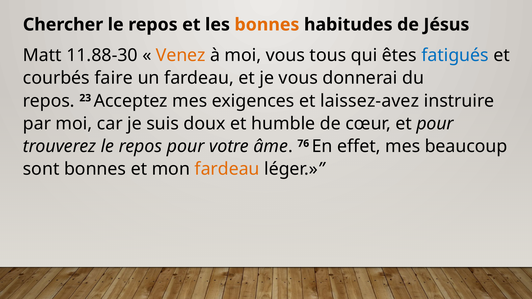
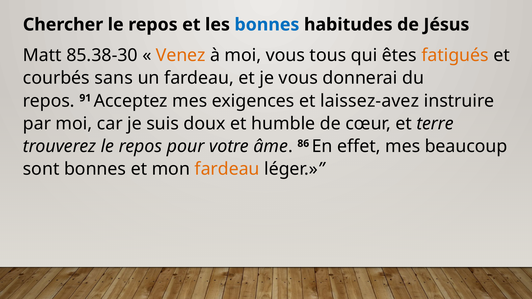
bonnes at (267, 25) colour: orange -> blue
11.88-30: 11.88-30 -> 85.38-30
fatigués colour: blue -> orange
faire: faire -> sans
23: 23 -> 91
et pour: pour -> terre
76: 76 -> 86
